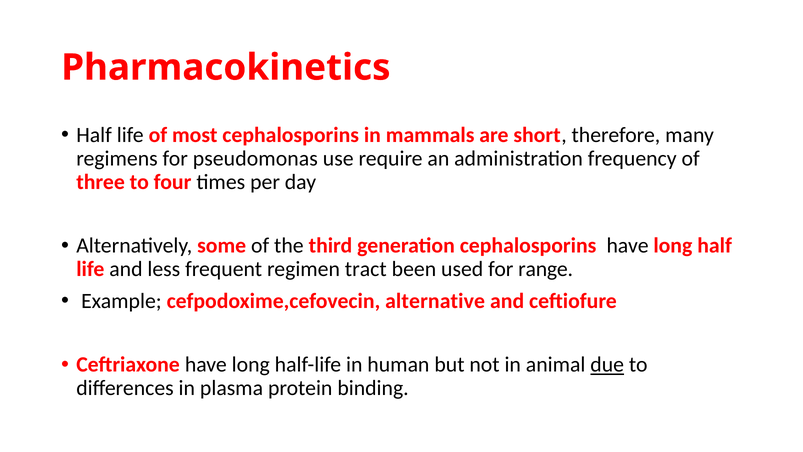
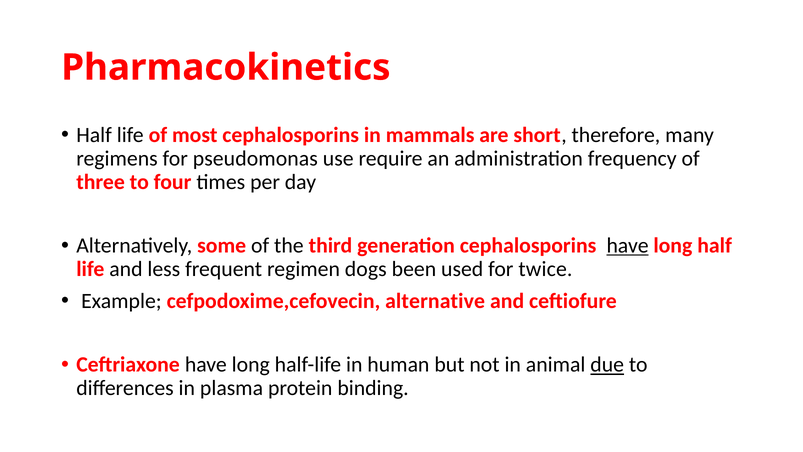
have at (628, 245) underline: none -> present
tract: tract -> dogs
range: range -> twice
